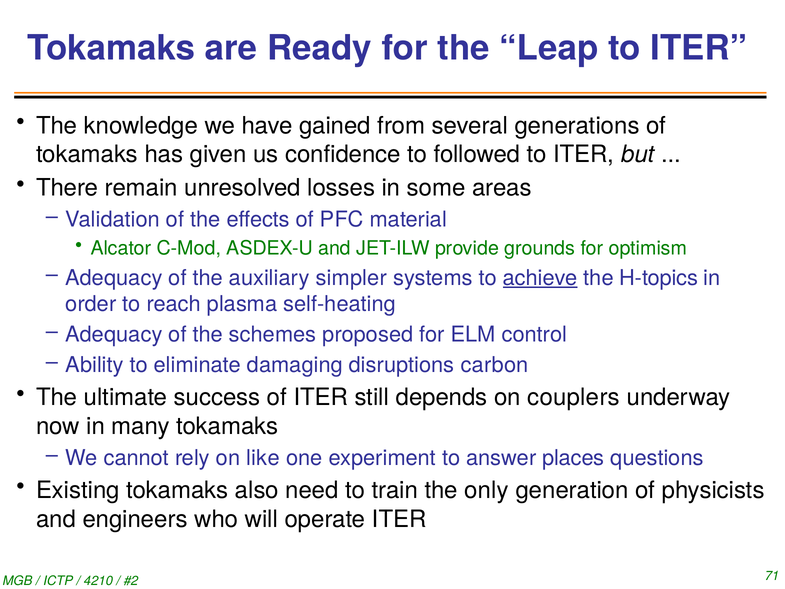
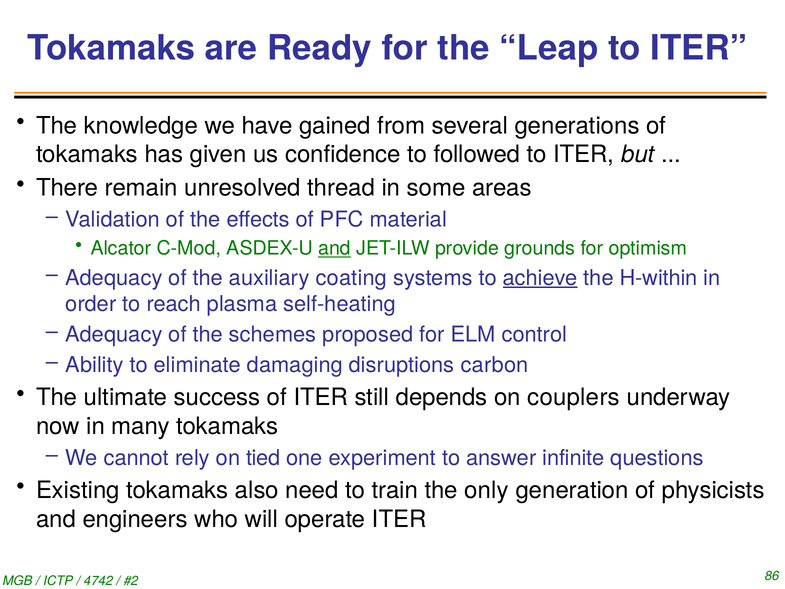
losses: losses -> thread
and at (335, 248) underline: none -> present
simpler: simpler -> coating
H-topics: H-topics -> H-within
like: like -> tied
places: places -> infinite
4210: 4210 -> 4742
71: 71 -> 86
